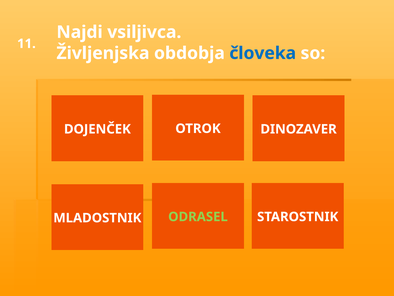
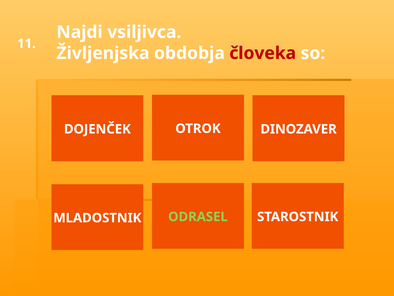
človeka colour: blue -> red
